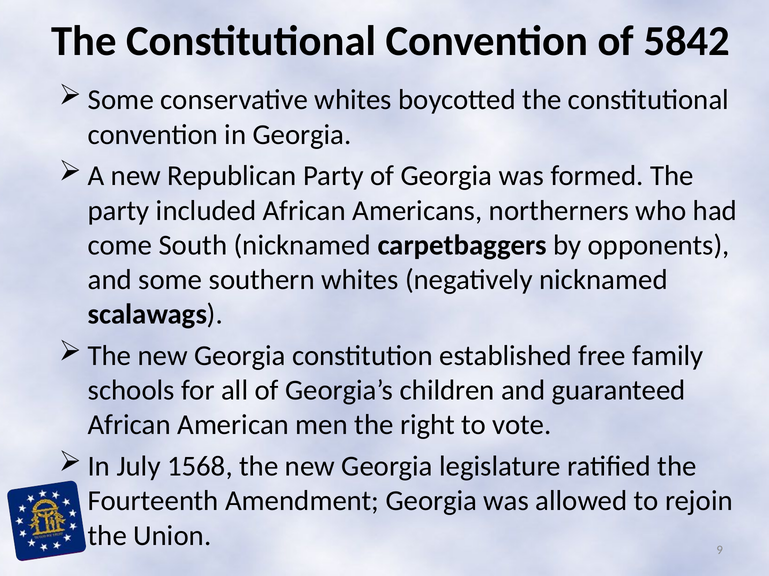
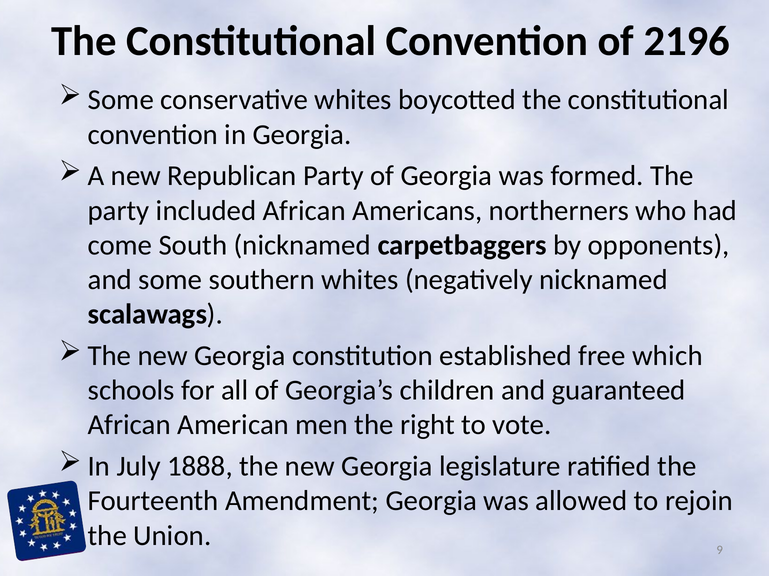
5842: 5842 -> 2196
family: family -> which
1568: 1568 -> 1888
